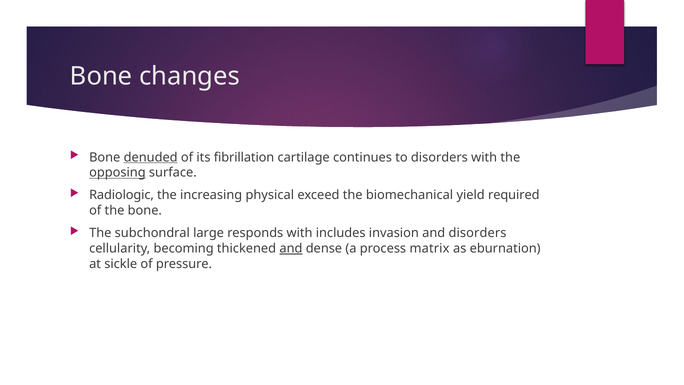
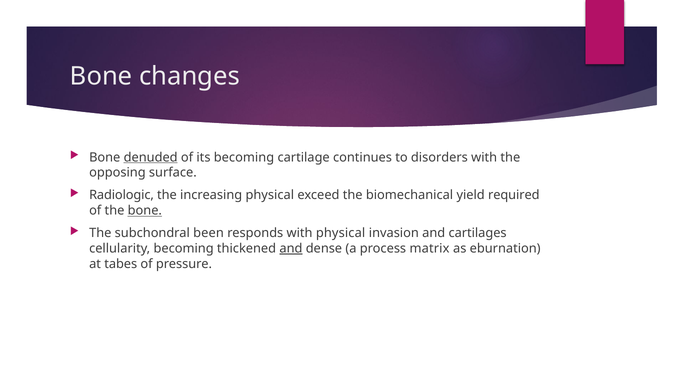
its fibrillation: fibrillation -> becoming
opposing underline: present -> none
bone at (145, 211) underline: none -> present
large: large -> been
with includes: includes -> physical
and disorders: disorders -> cartilages
sickle: sickle -> tabes
